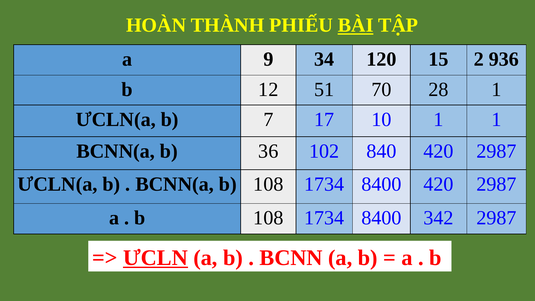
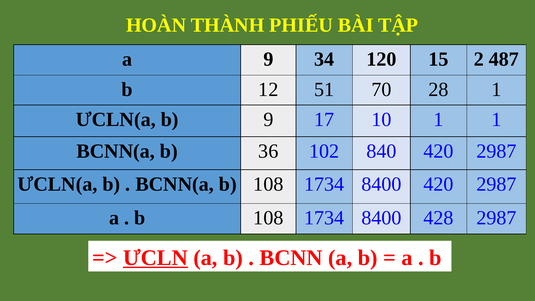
BÀI underline: present -> none
936: 936 -> 487
b 7: 7 -> 9
342: 342 -> 428
